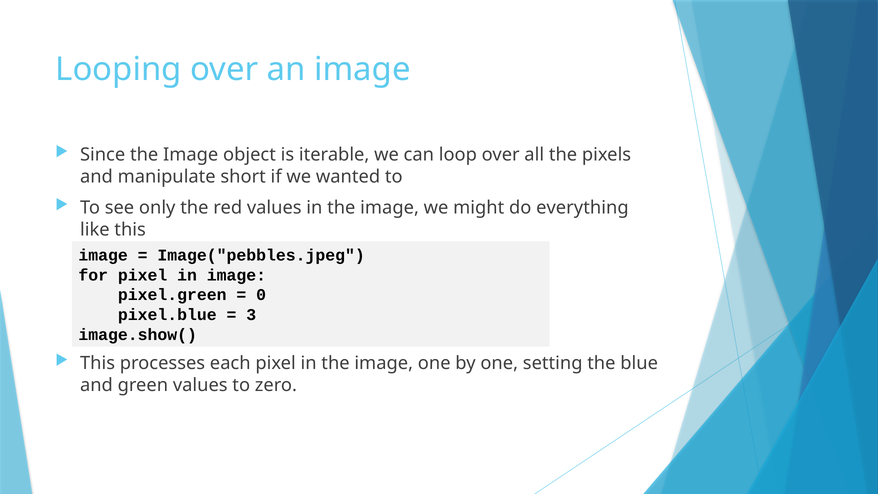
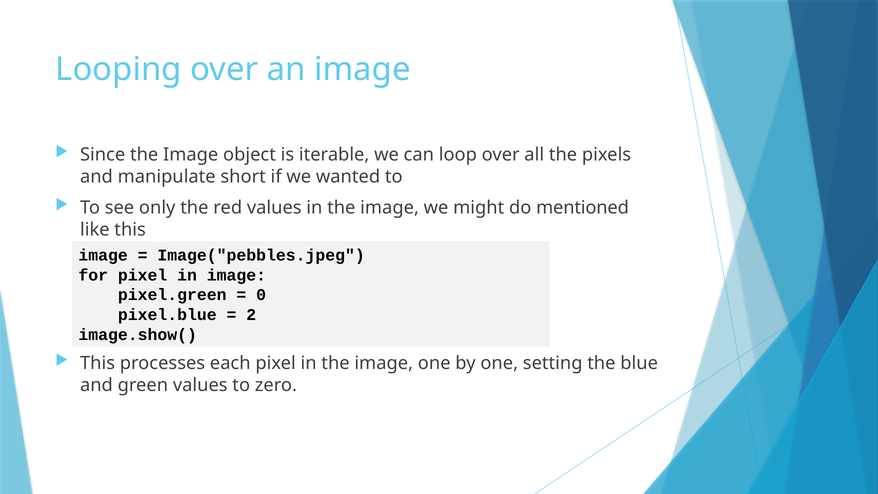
everything: everything -> mentioned
3: 3 -> 2
